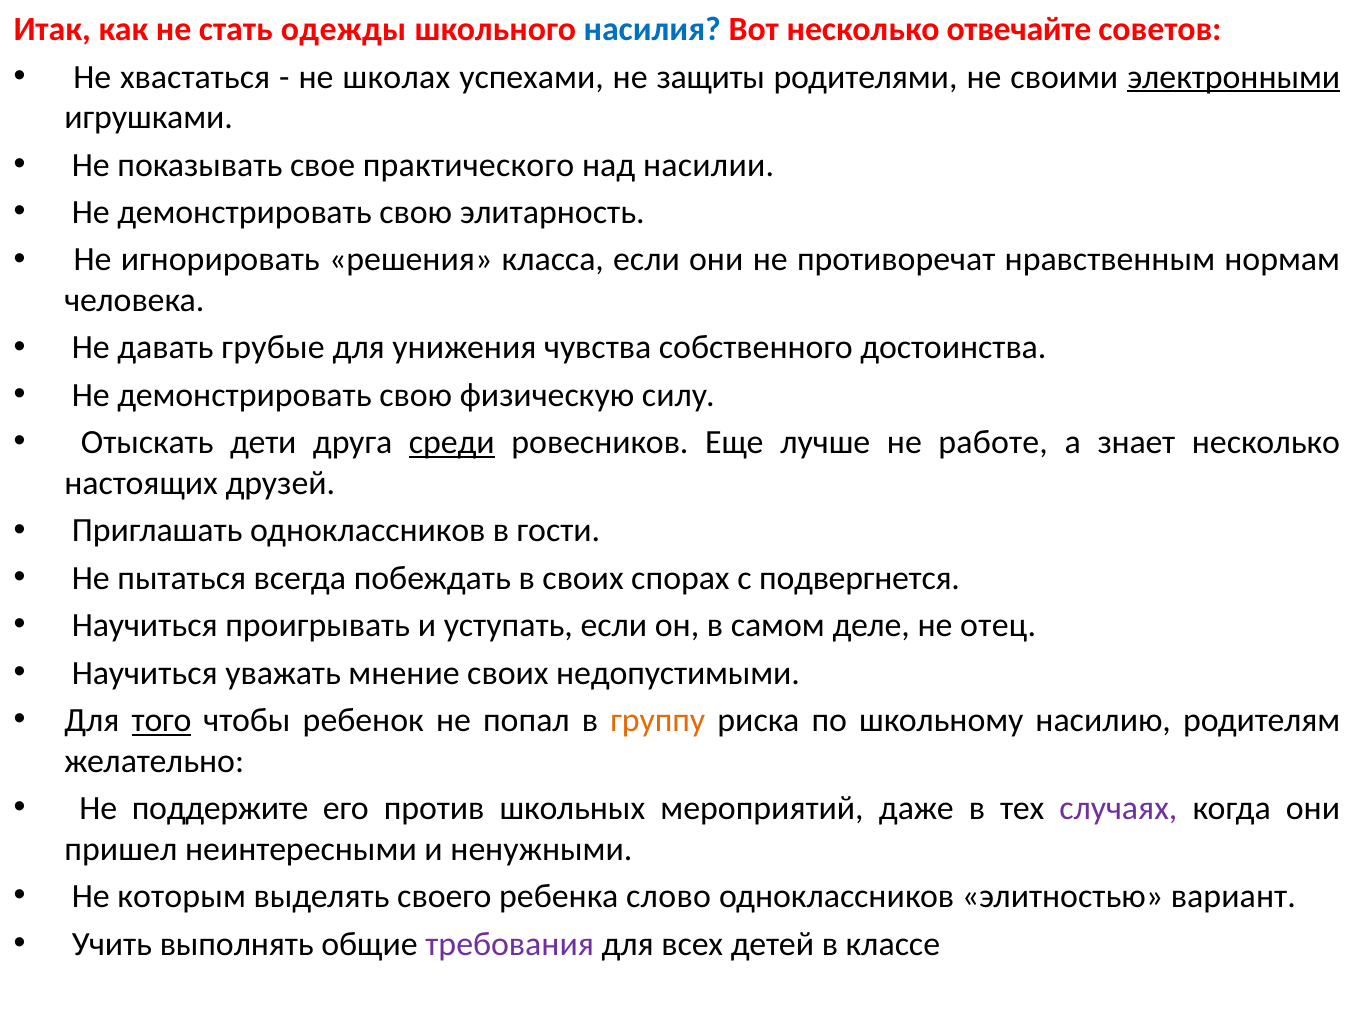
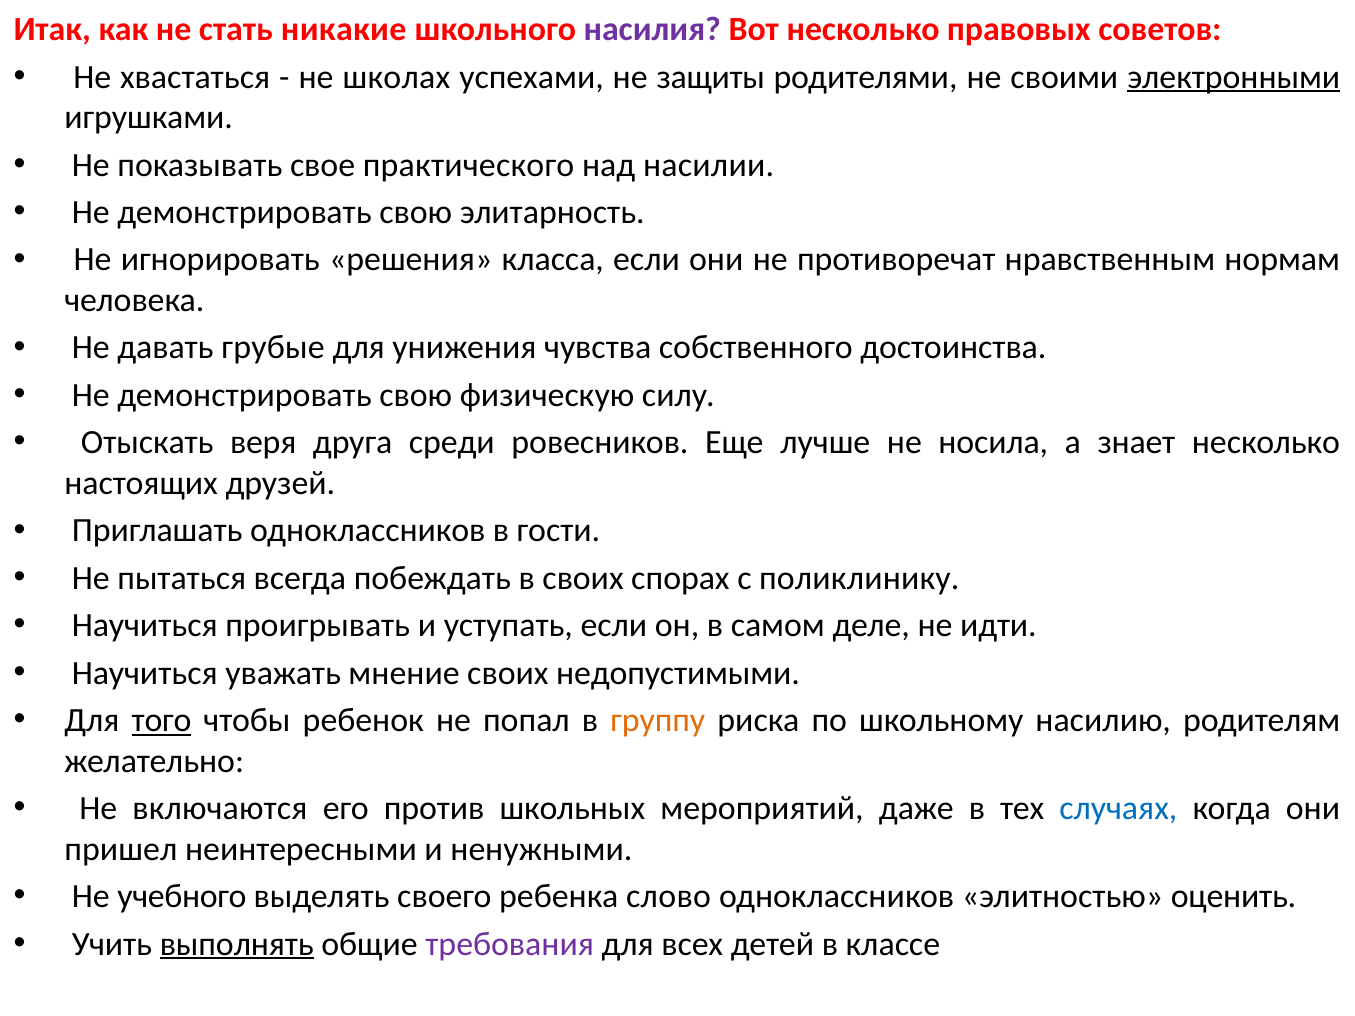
одежды: одежды -> никакие
насилия colour: blue -> purple
отвечайте: отвечайте -> правовых
дети: дети -> веря
среди underline: present -> none
работе: работе -> носила
подвергнется: подвергнется -> поликлинику
отец: отец -> идти
поддержите: поддержите -> включаются
случаях colour: purple -> blue
которым: которым -> учебного
вариант: вариант -> оценить
выполнять underline: none -> present
